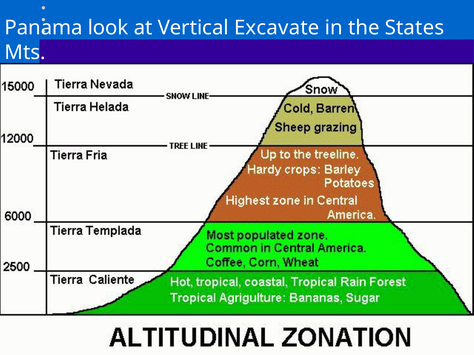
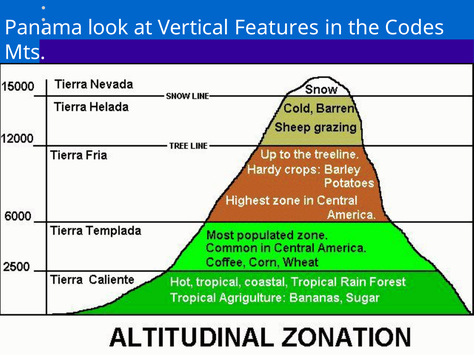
Excavate: Excavate -> Features
States: States -> Codes
